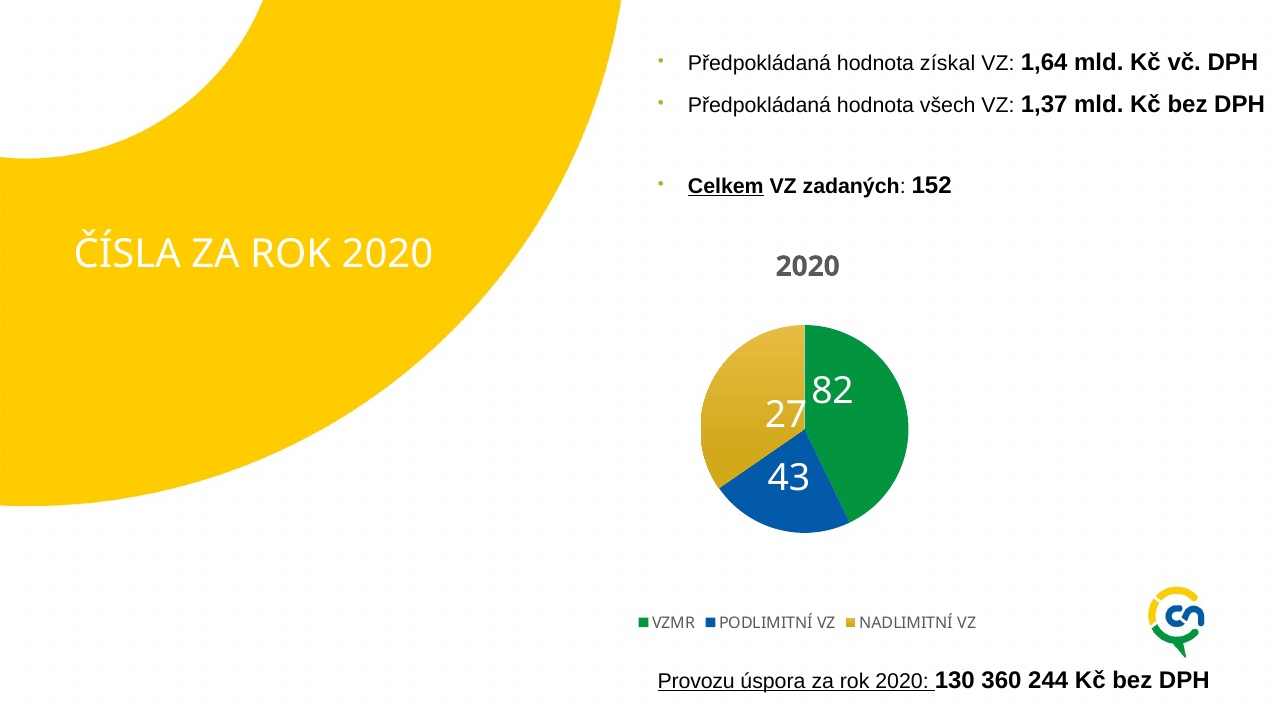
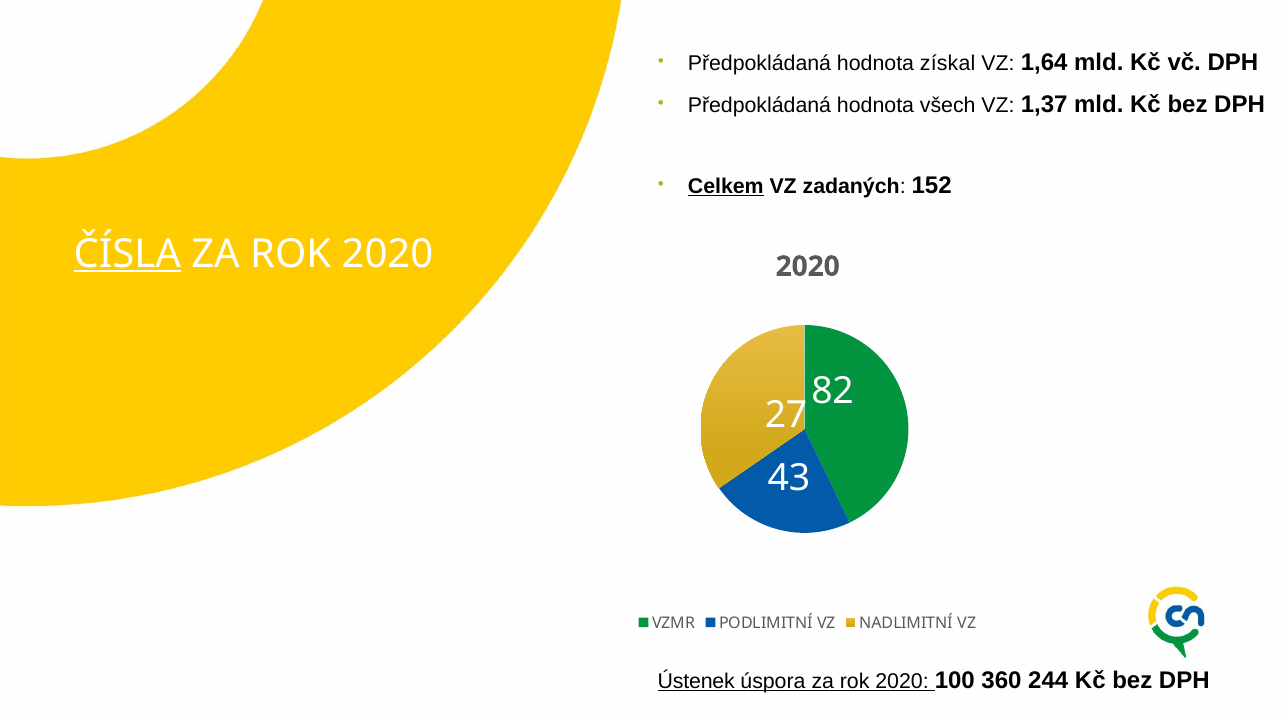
ČÍSLA underline: none -> present
Provozu: Provozu -> Ústenek
130: 130 -> 100
